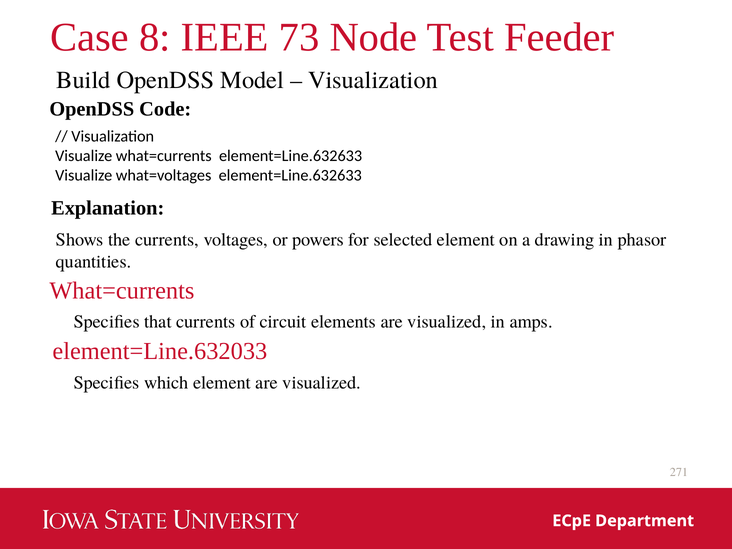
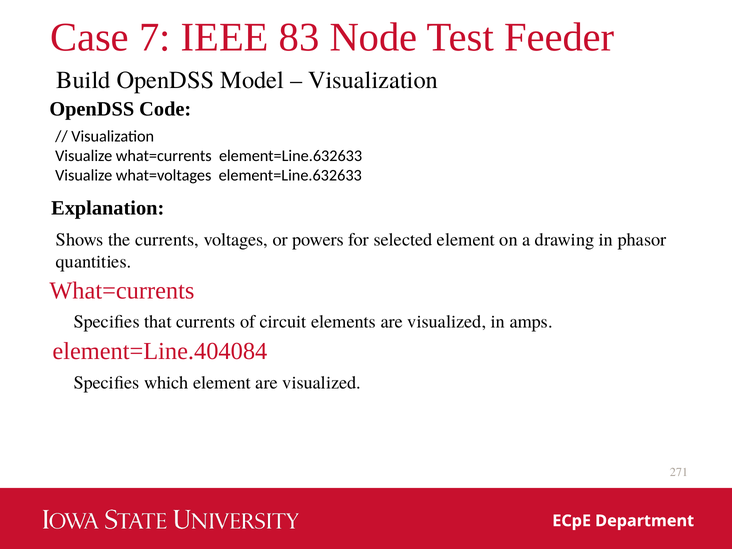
8: 8 -> 7
73: 73 -> 83
element=Line.632033: element=Line.632033 -> element=Line.404084
